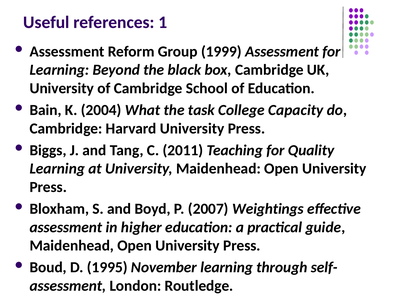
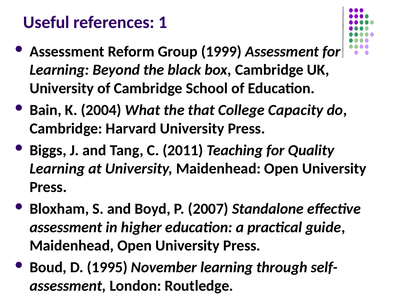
task: task -> that
Weightings: Weightings -> Standalone
